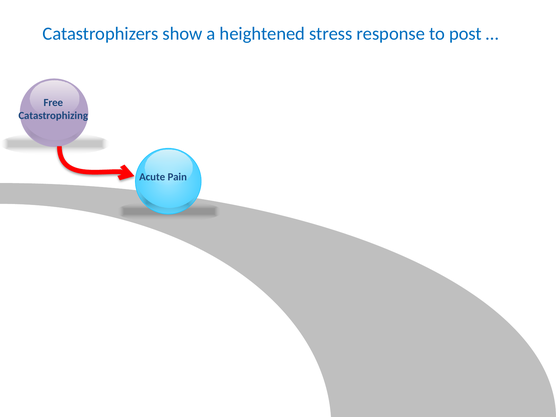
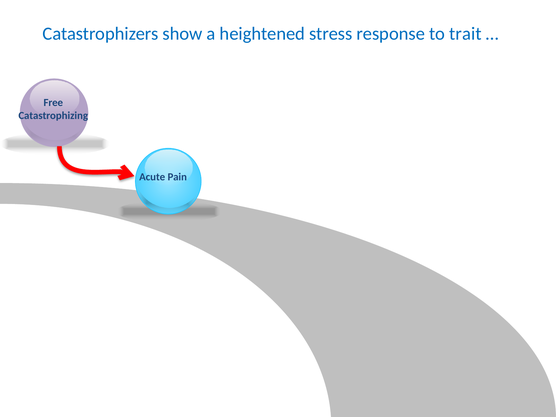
post: post -> trait
